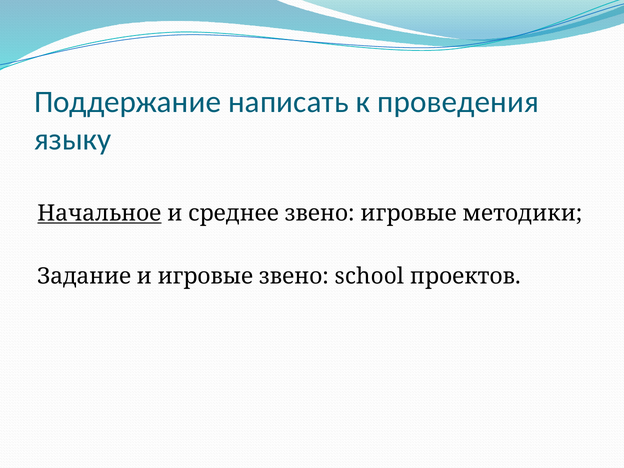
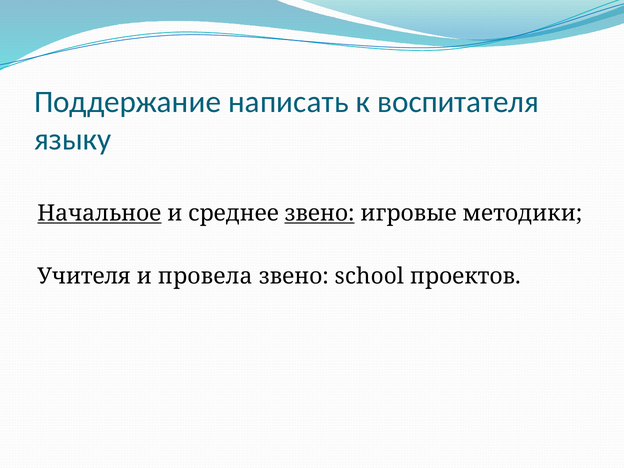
проведения: проведения -> воспитателя
звено at (320, 213) underline: none -> present
Задание: Задание -> Учителя
и игровые: игровые -> провела
